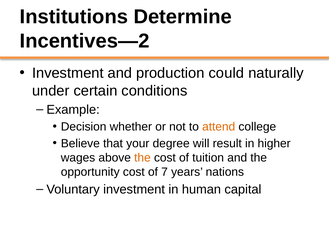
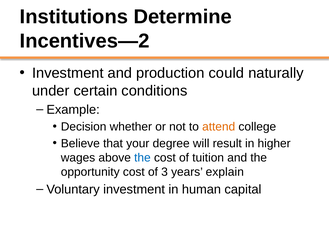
the at (142, 157) colour: orange -> blue
7: 7 -> 3
nations: nations -> explain
